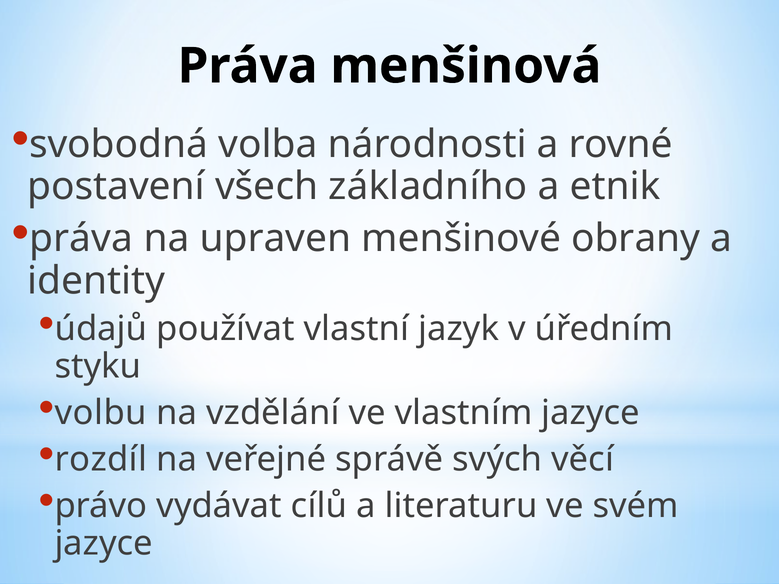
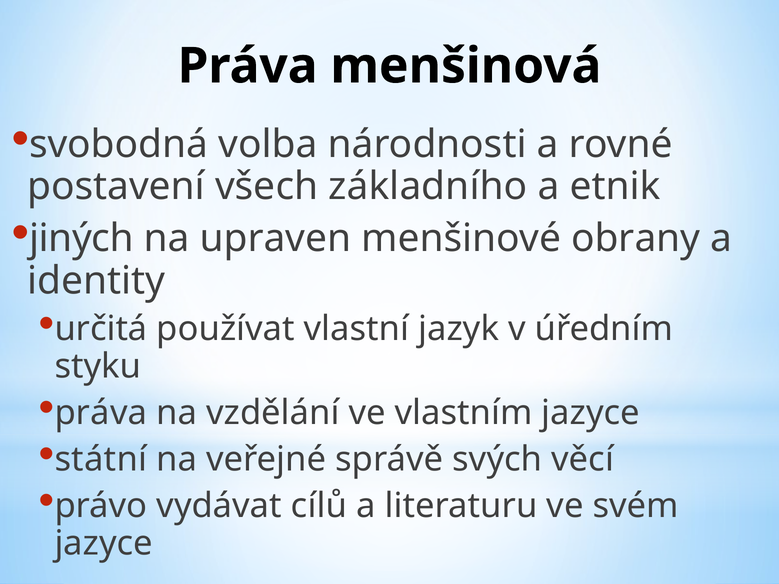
práva at (81, 239): práva -> jiných
údajů: údajů -> určitá
volbu at (101, 413): volbu -> práva
rozdíl: rozdíl -> státní
